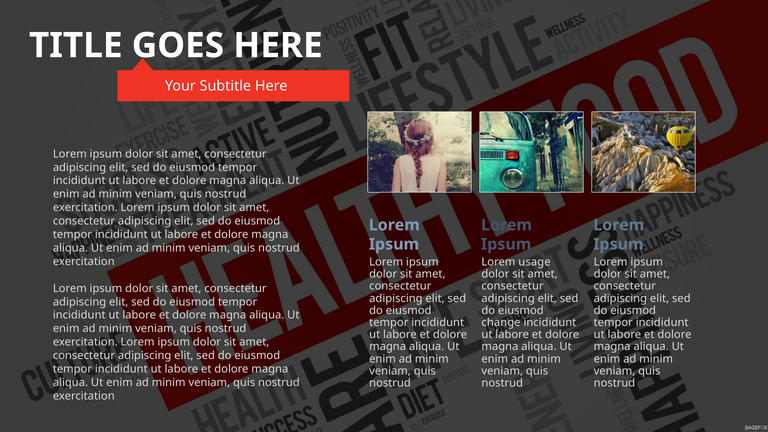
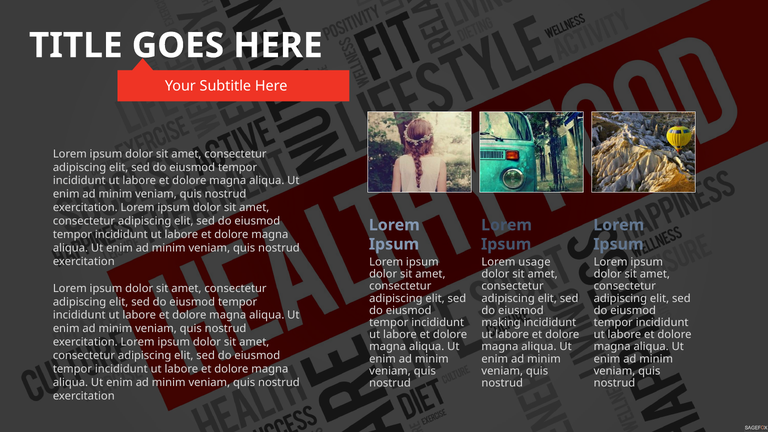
change: change -> making
